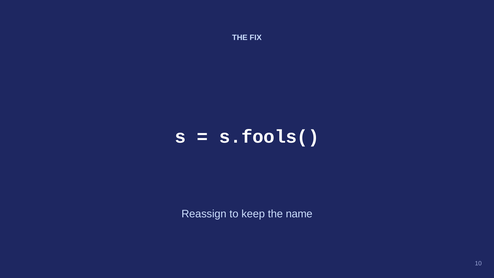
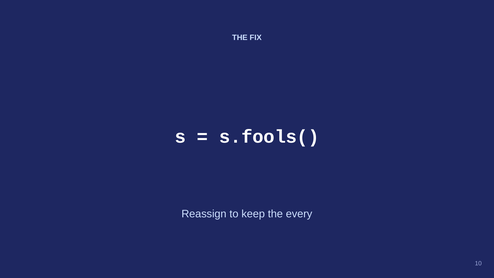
name: name -> every
